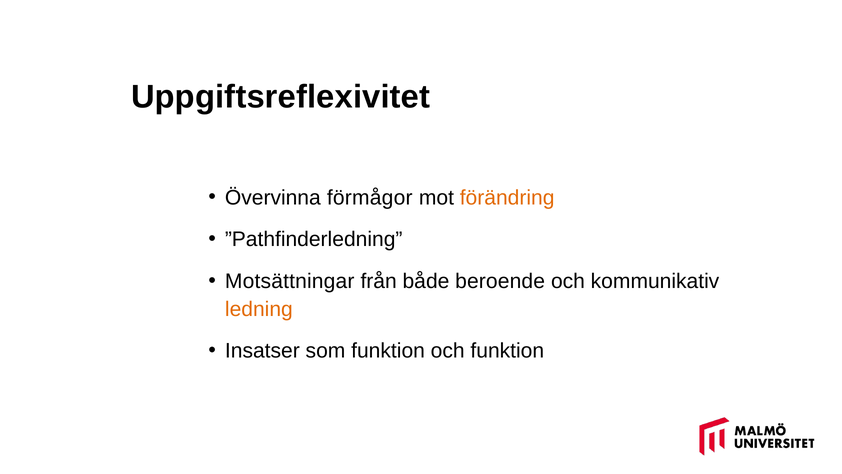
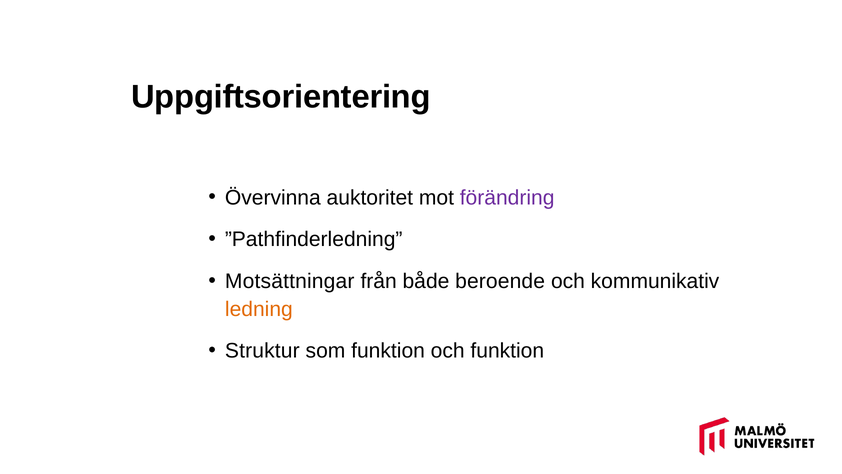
Uppgiftsreflexivitet: Uppgiftsreflexivitet -> Uppgiftsorientering
förmågor: förmågor -> auktoritet
förändring colour: orange -> purple
Insatser: Insatser -> Struktur
